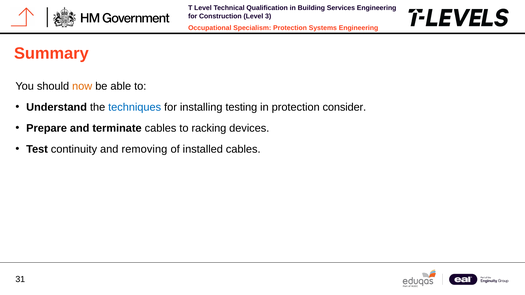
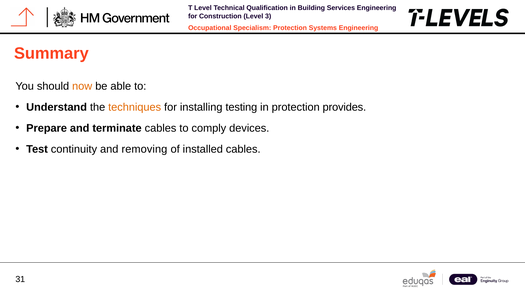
techniques colour: blue -> orange
consider: consider -> provides
racking: racking -> comply
